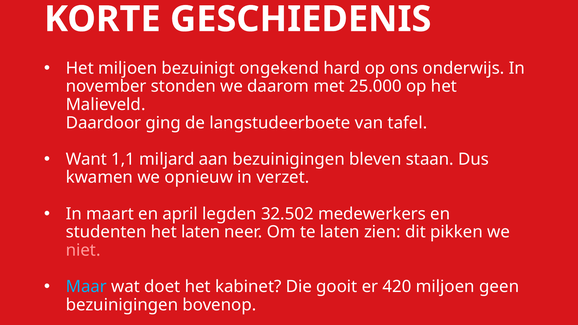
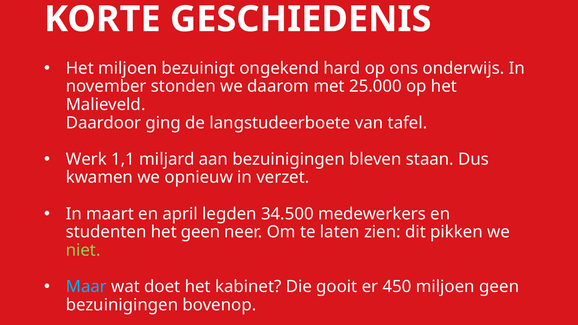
Want: Want -> Werk
32.502: 32.502 -> 34.500
het laten: laten -> geen
niet colour: pink -> light green
420: 420 -> 450
